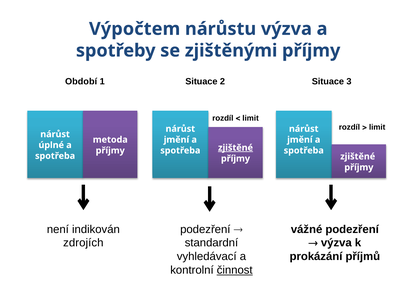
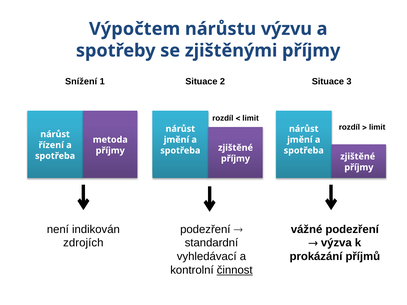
nárůstu výzva: výzva -> výzvu
Období: Období -> Snížení
úplné: úplné -> řízení
zjištěné at (236, 148) underline: present -> none
